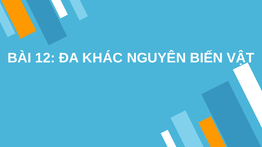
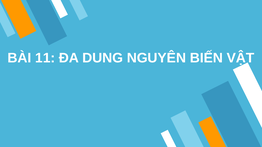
12: 12 -> 11
KHÁC: KHÁC -> DUNG
